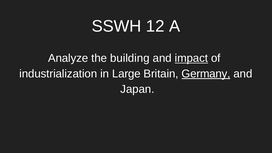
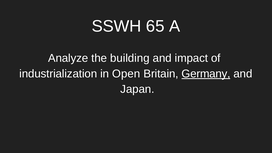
12: 12 -> 65
impact underline: present -> none
Large: Large -> Open
